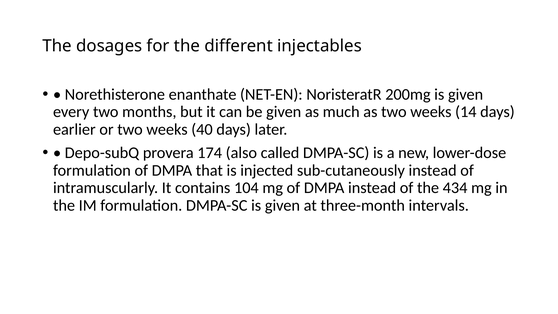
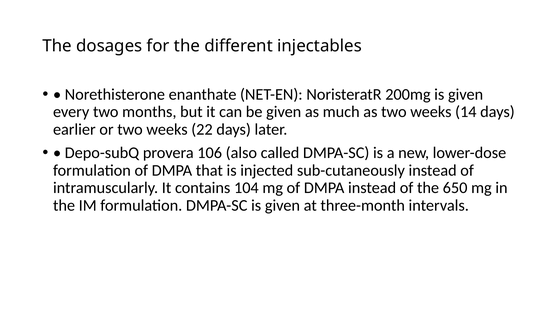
40: 40 -> 22
174: 174 -> 106
434: 434 -> 650
